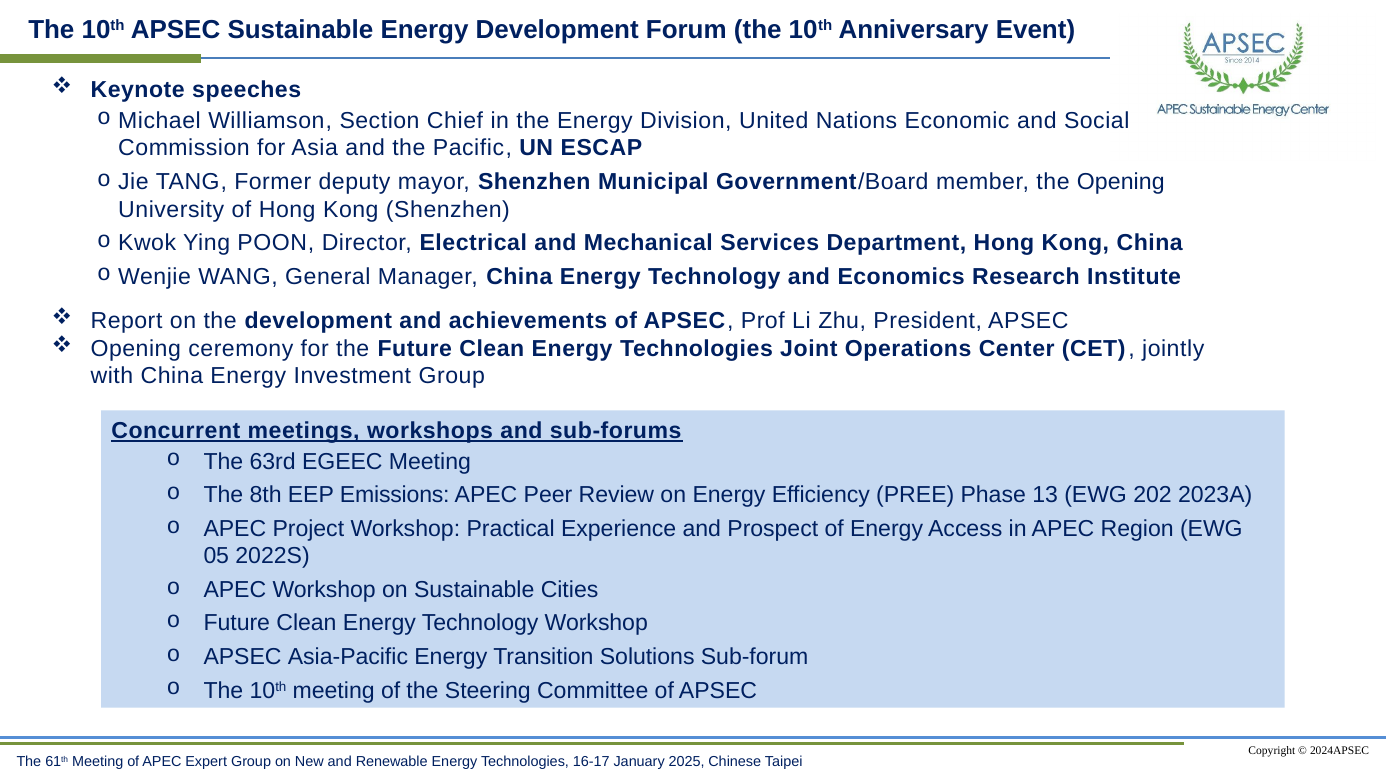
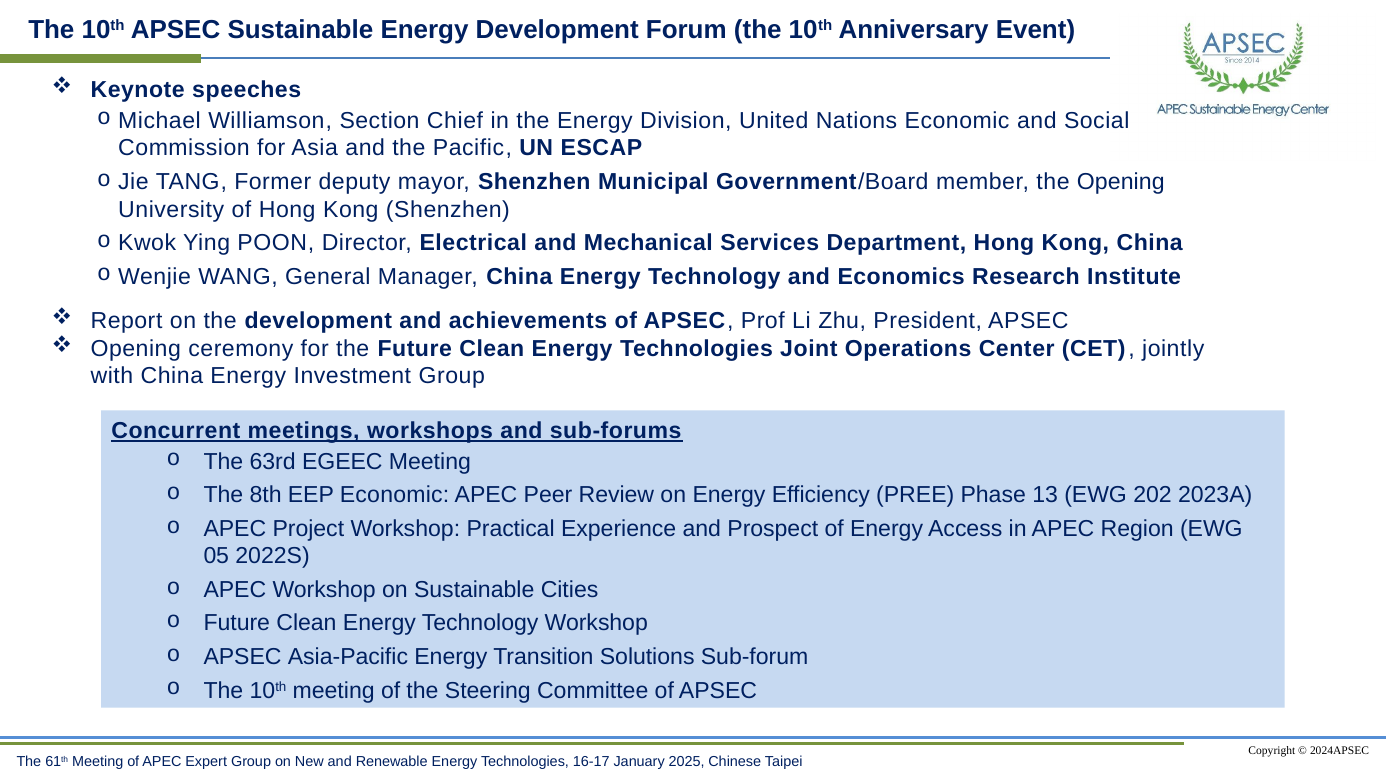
EEP Emissions: Emissions -> Economic
